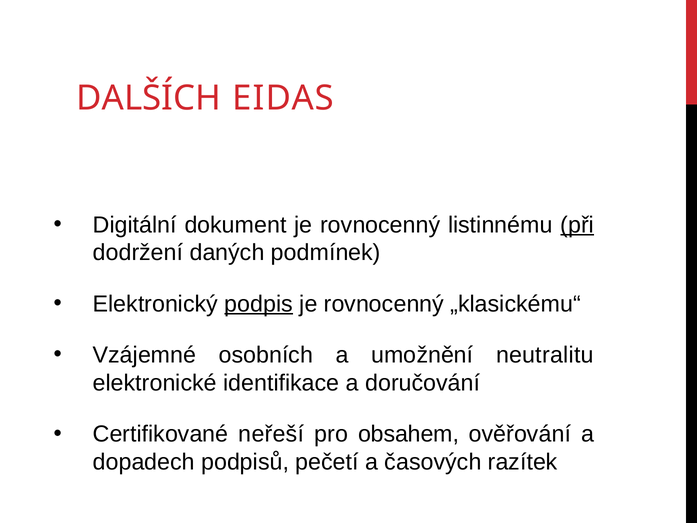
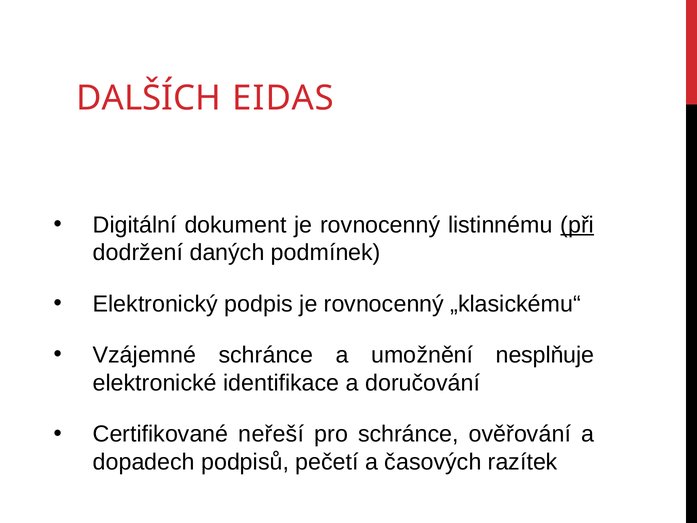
podpis underline: present -> none
Vzájemné osobních: osobních -> schránce
neutralitu: neutralitu -> nesplňuje
pro obsahem: obsahem -> schránce
